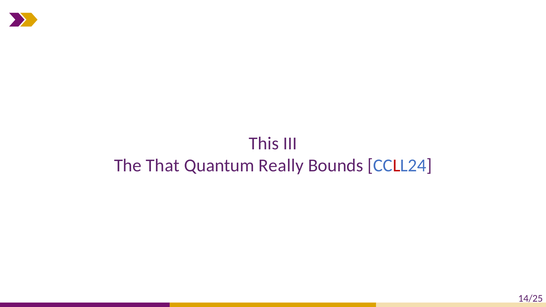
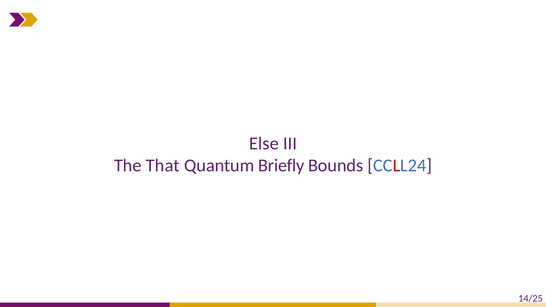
This: This -> Else
Really: Really -> Briefly
